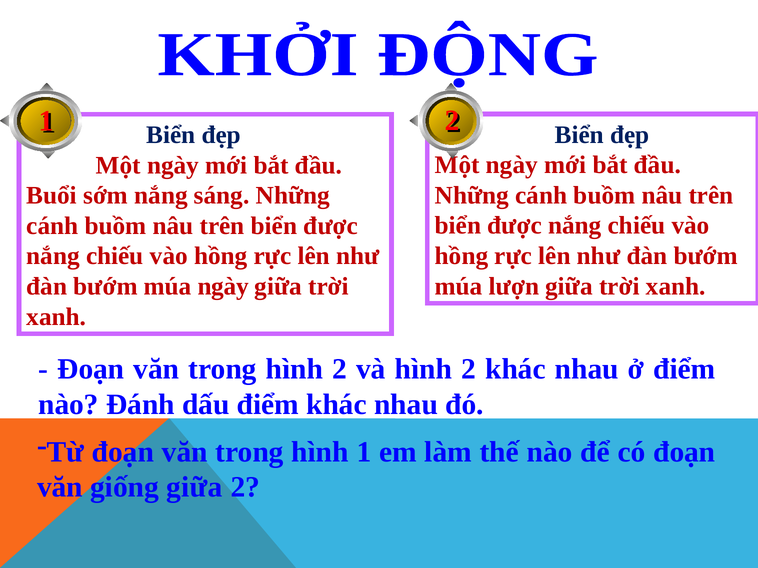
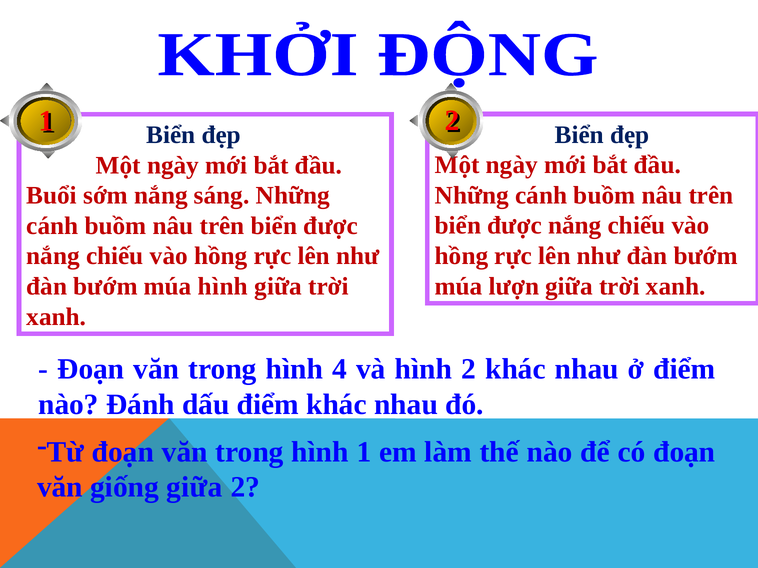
múa ngày: ngày -> hình
trong hình 2: 2 -> 4
